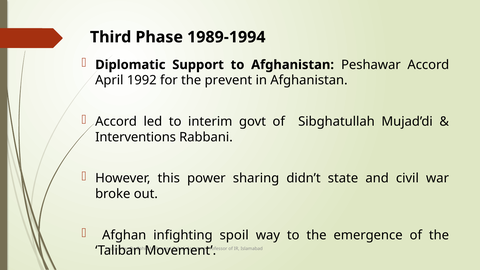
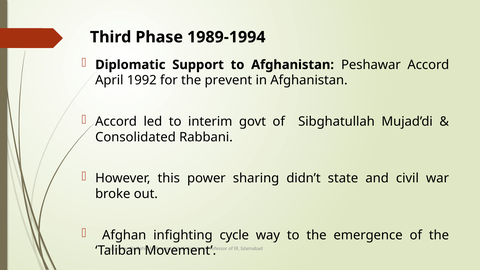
Interventions: Interventions -> Consolidated
spoil: spoil -> cycle
